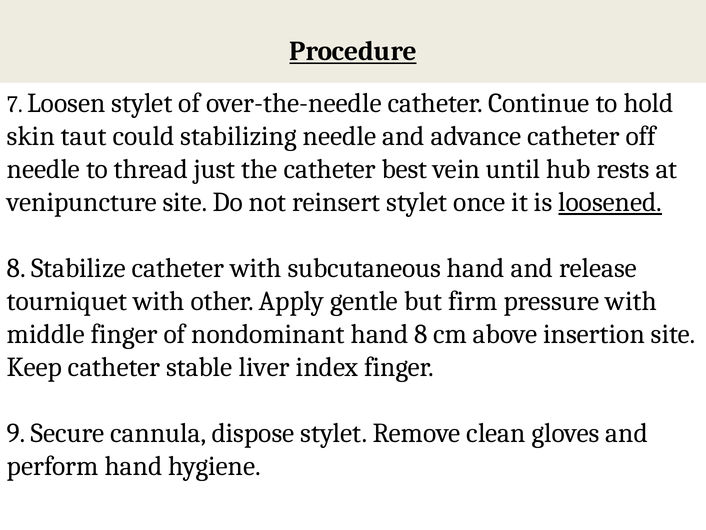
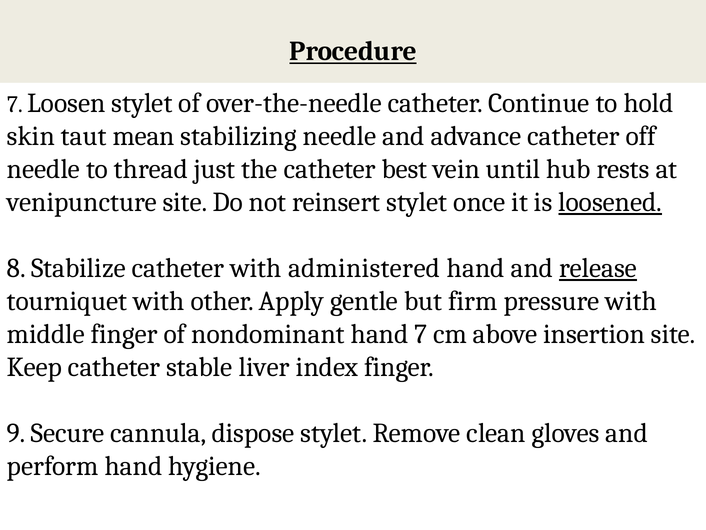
could: could -> mean
subcutaneous: subcutaneous -> administered
release underline: none -> present
hand 8: 8 -> 7
